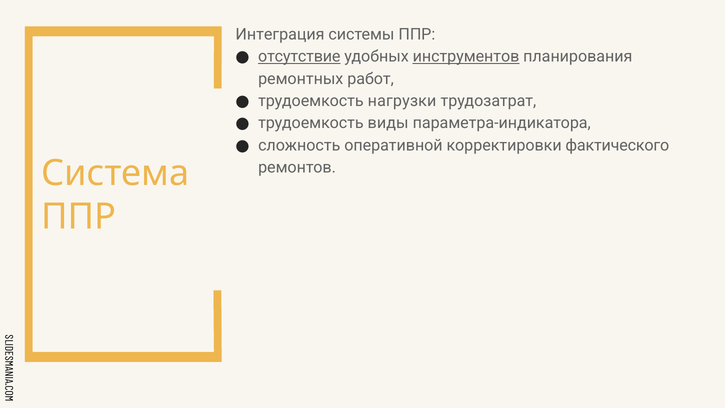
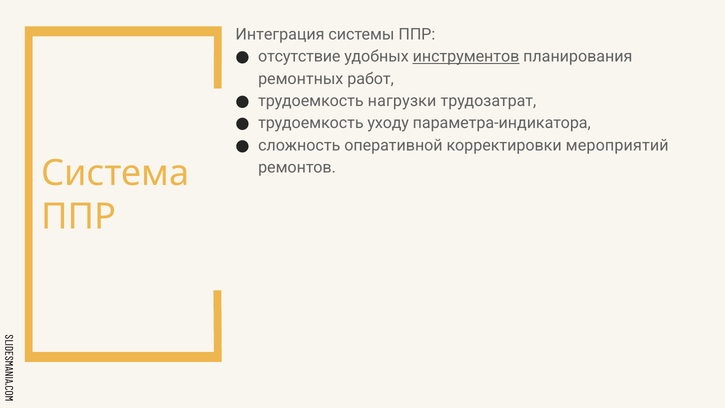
отсутствие underline: present -> none
виды: виды -> уходу
фактического: фактического -> мероприятий
